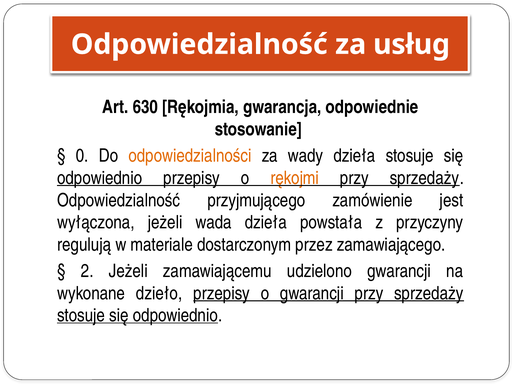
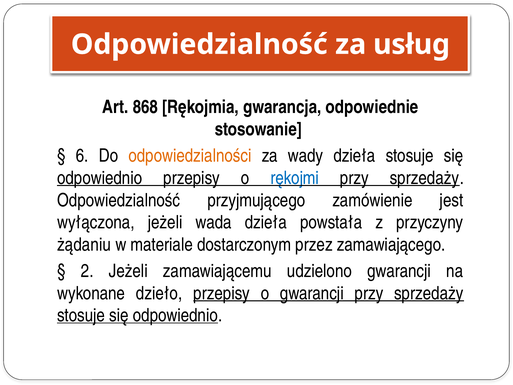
630: 630 -> 868
0: 0 -> 6
rękojmi colour: orange -> blue
regulują: regulują -> żądaniu
